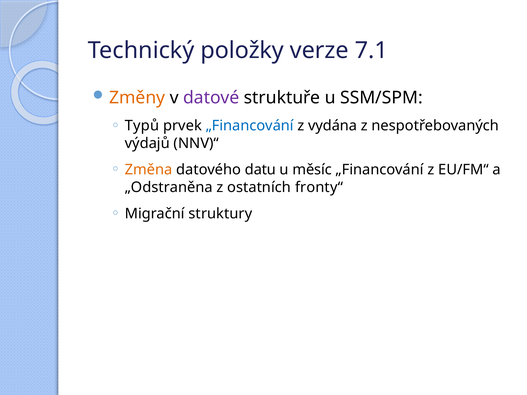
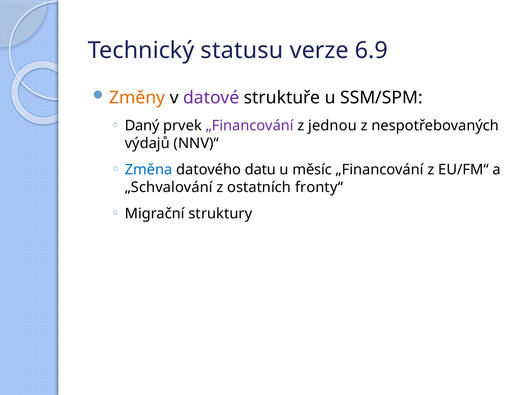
položky: položky -> statusu
7.1: 7.1 -> 6.9
Typů: Typů -> Daný
„Financování at (250, 126) colour: blue -> purple
vydána: vydána -> jednou
Změna colour: orange -> blue
„Odstraněna: „Odstraněna -> „Schvalování
